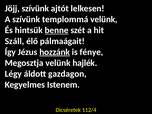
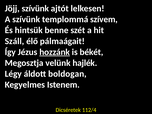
templommá velünk: velünk -> szívem
benne underline: present -> none
fénye: fénye -> békét
gazdagon: gazdagon -> boldogan
